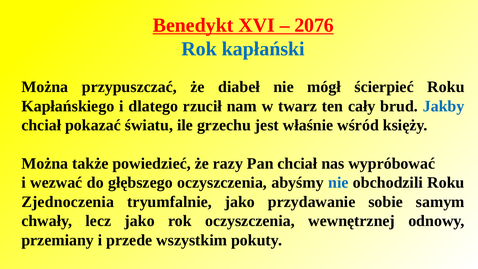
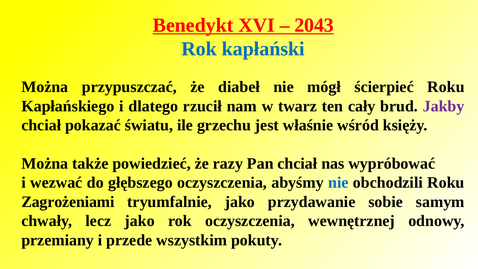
2076: 2076 -> 2043
Jakby colour: blue -> purple
Zjednoczenia: Zjednoczenia -> Zagrożeniami
